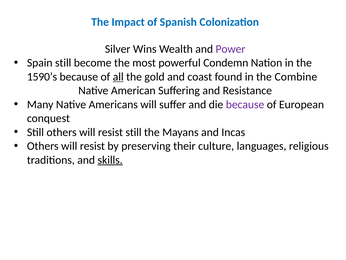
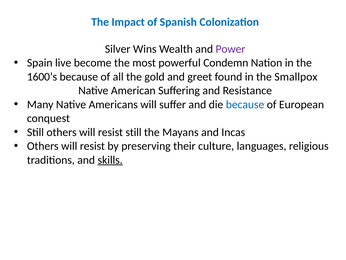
Spain still: still -> live
1590’s: 1590’s -> 1600’s
all underline: present -> none
coast: coast -> greet
Combine: Combine -> Smallpox
because at (245, 104) colour: purple -> blue
